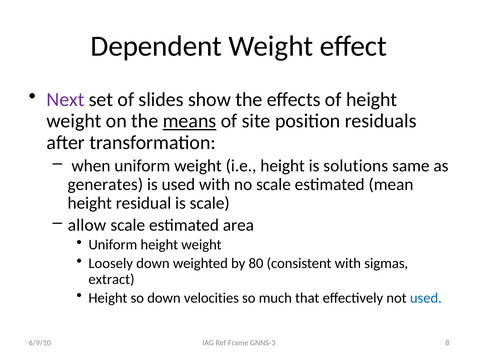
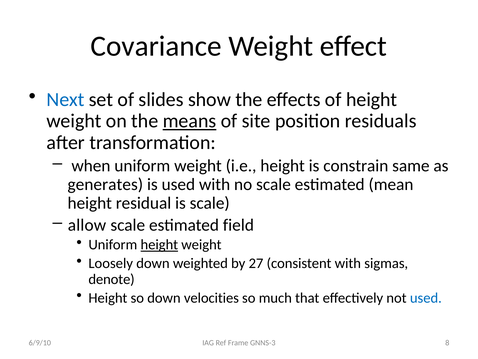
Dependent: Dependent -> Covariance
Next colour: purple -> blue
solutions: solutions -> constrain
area: area -> field
height at (159, 244) underline: none -> present
80: 80 -> 27
extract: extract -> denote
